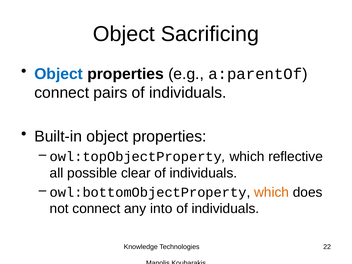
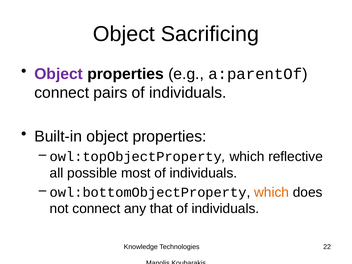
Object at (59, 74) colour: blue -> purple
clear: clear -> most
into: into -> that
